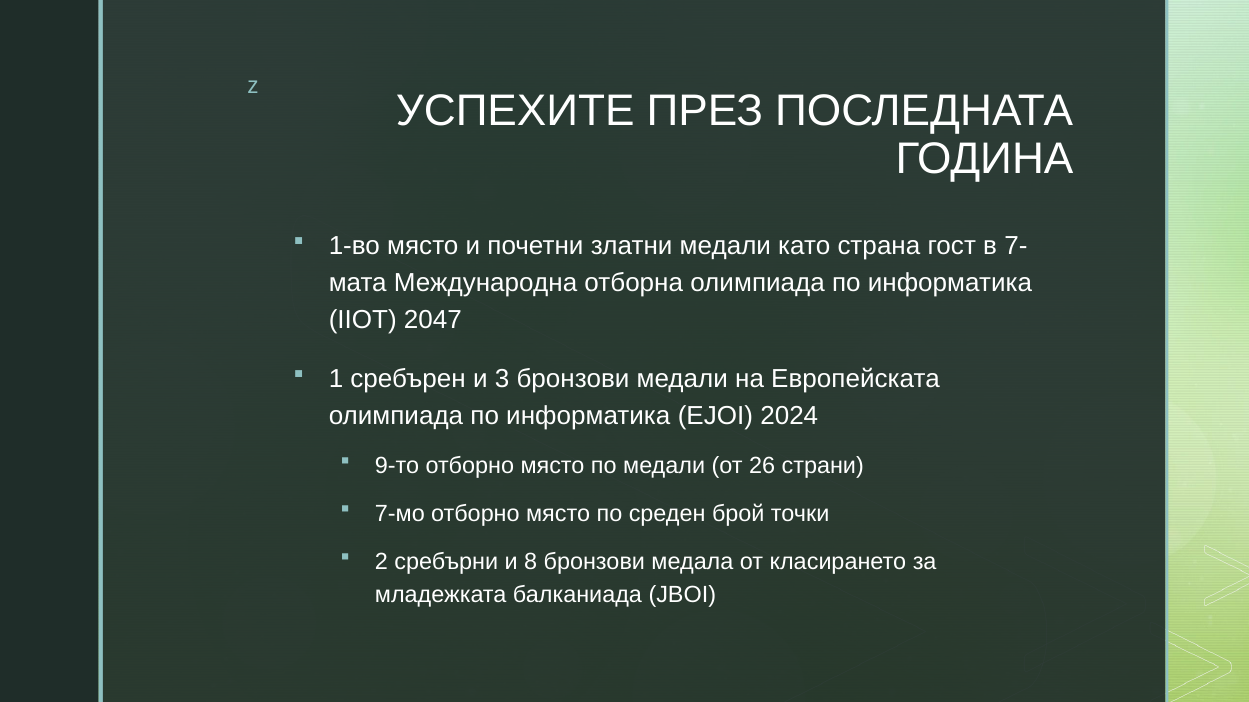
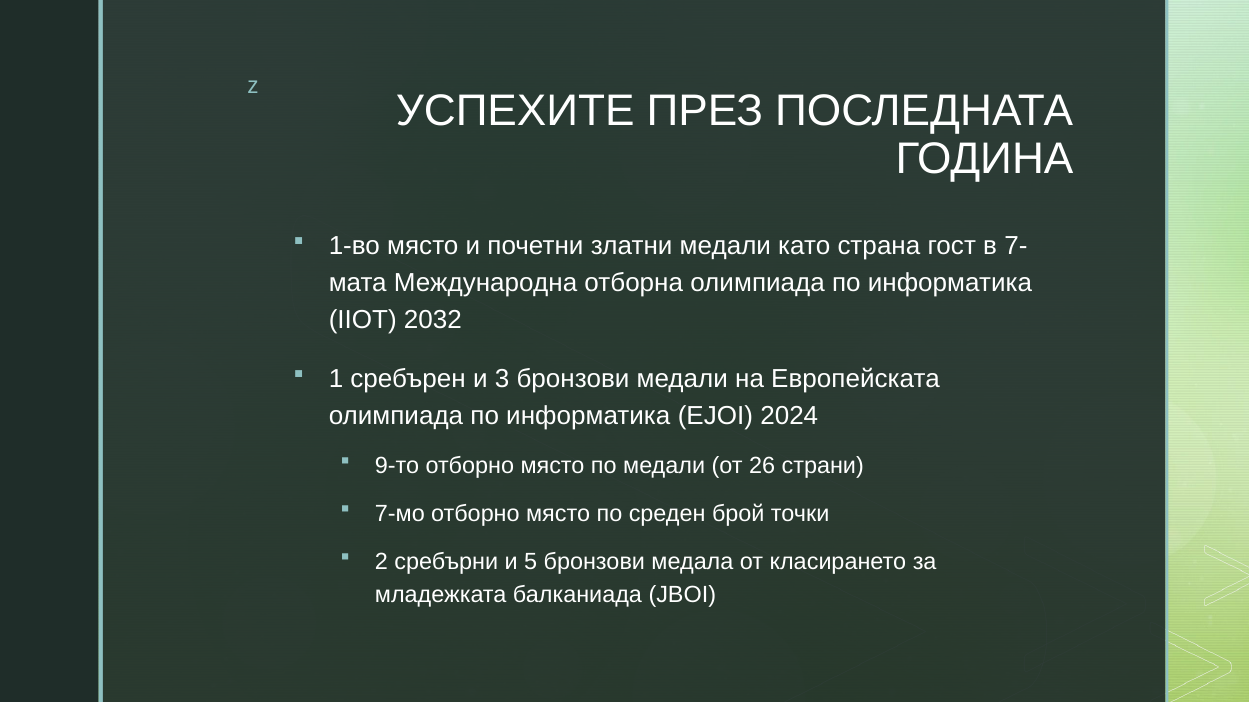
2047: 2047 -> 2032
8: 8 -> 5
